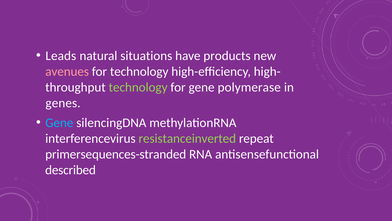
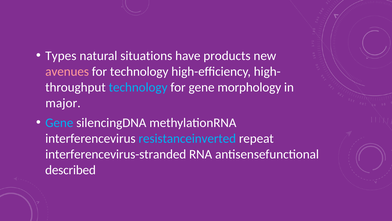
Leads: Leads -> Types
technology at (138, 87) colour: light green -> light blue
polymerase: polymerase -> morphology
genes: genes -> major
resistanceinverted colour: light green -> light blue
primersequences-stranded: primersequences-stranded -> interferencevirus-stranded
